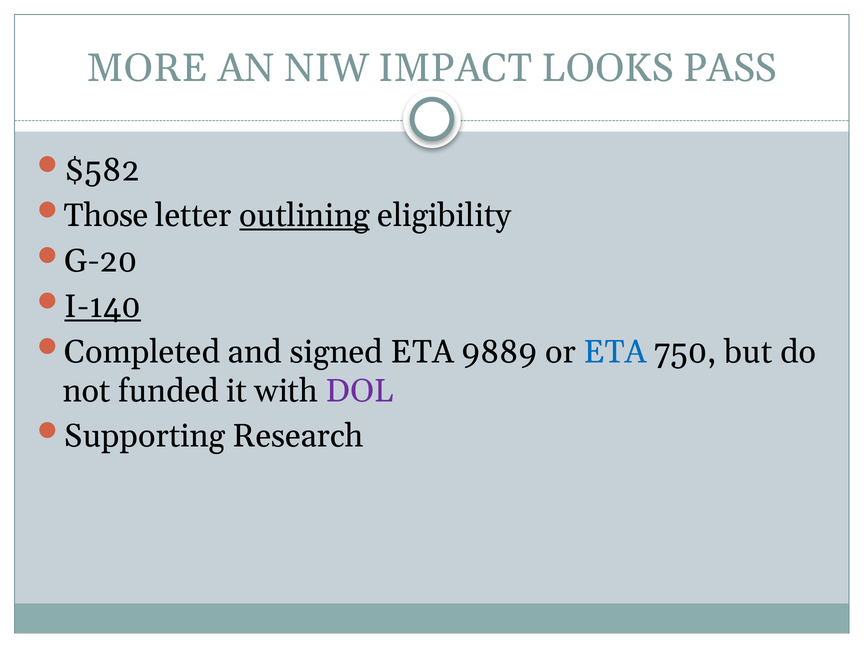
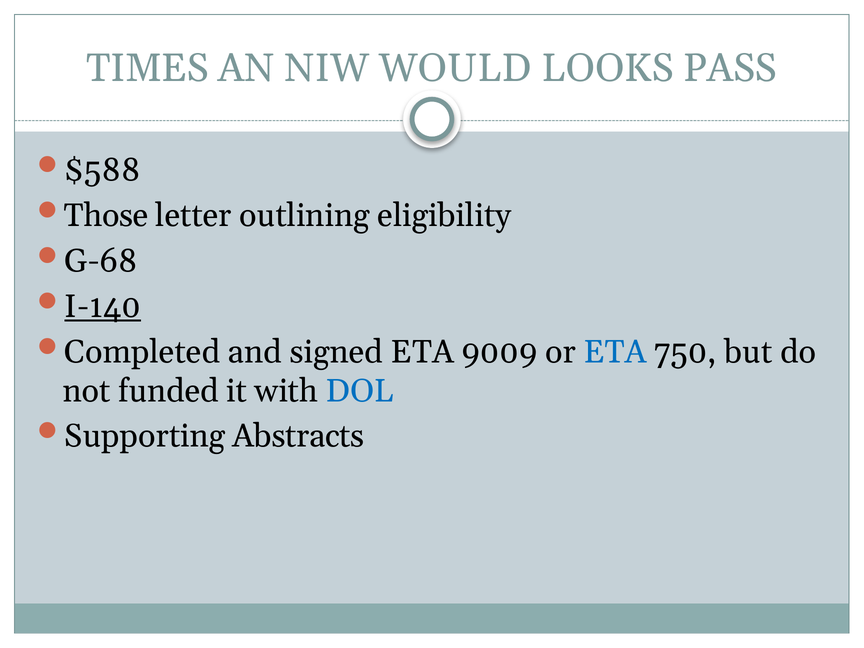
MORE: MORE -> TIMES
IMPACT: IMPACT -> WOULD
$582: $582 -> $588
outlining underline: present -> none
G-20: G-20 -> G-68
9889: 9889 -> 9009
DOL colour: purple -> blue
Research: Research -> Abstracts
